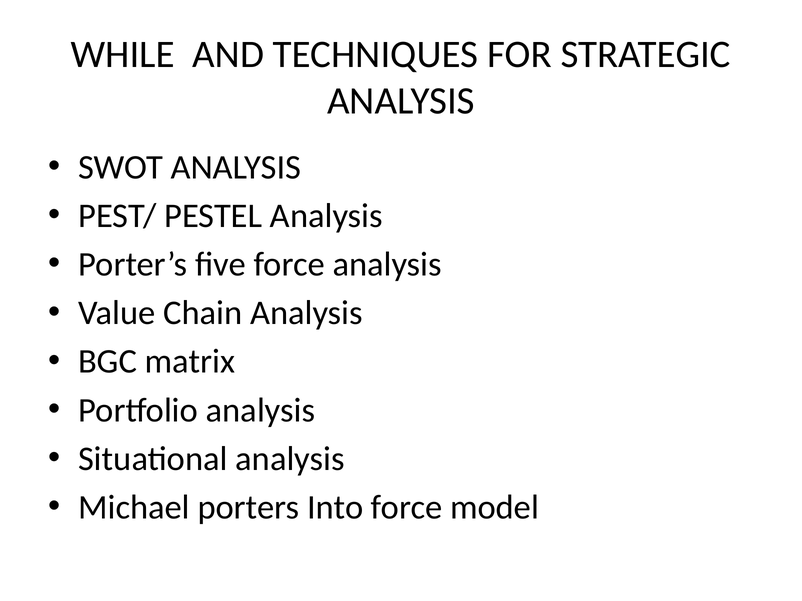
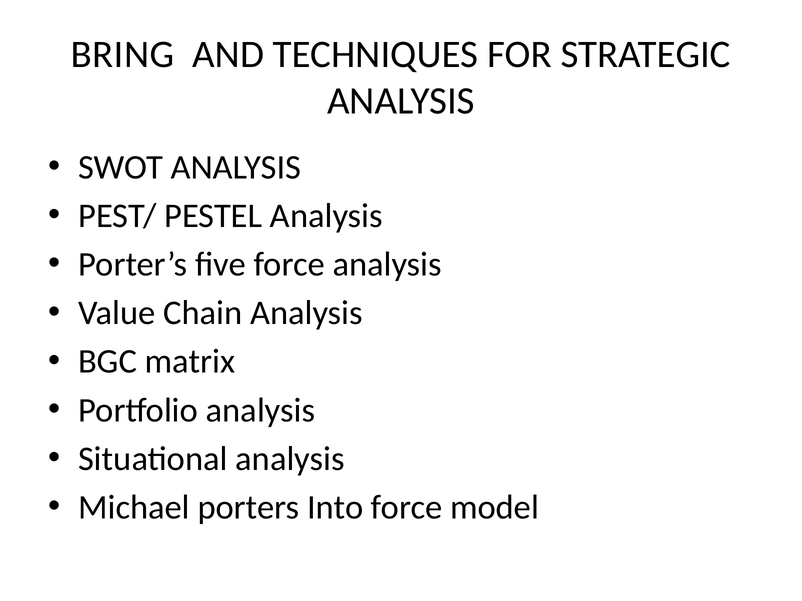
WHILE: WHILE -> BRING
